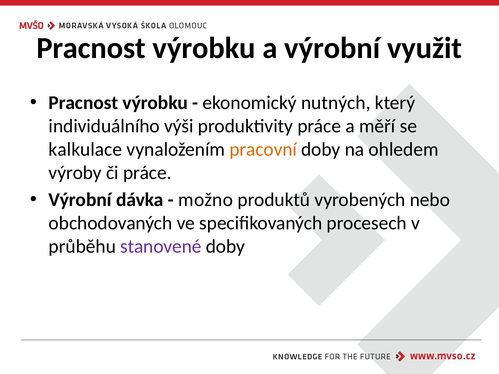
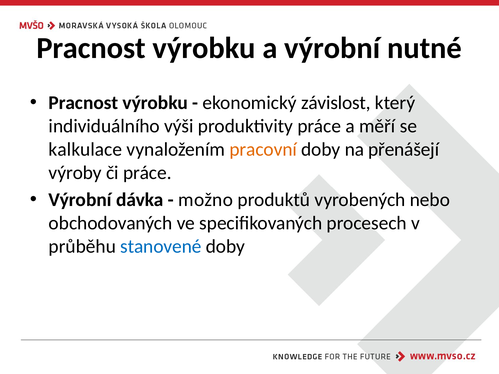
využit: využit -> nutné
nutných: nutných -> závislost
ohledem: ohledem -> přenášejí
stanovené colour: purple -> blue
